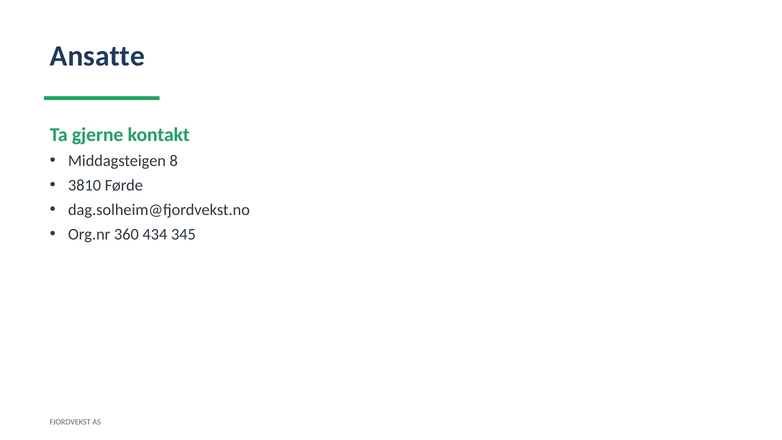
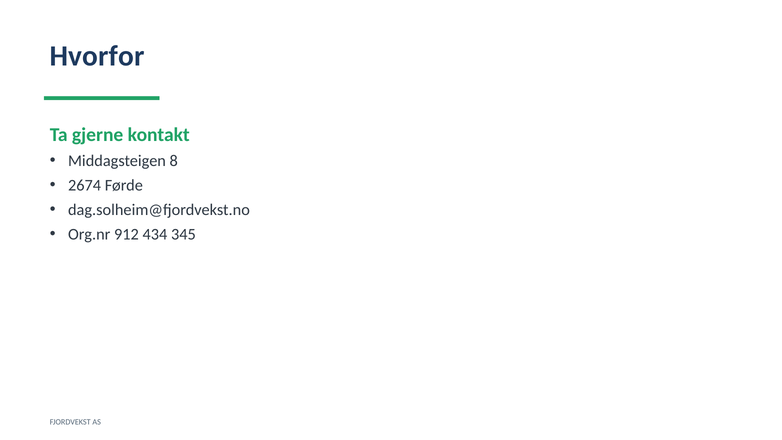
Ansatte: Ansatte -> Hvorfor
3810: 3810 -> 2674
360: 360 -> 912
